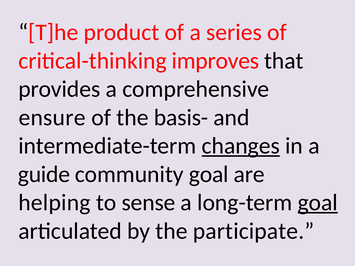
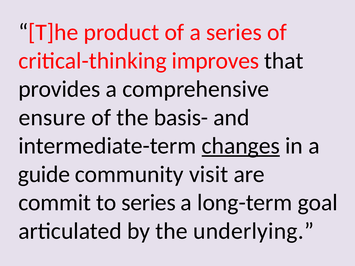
community goal: goal -> visit
helping: helping -> commit
to sense: sense -> series
goal at (318, 203) underline: present -> none
participate: participate -> underlying
